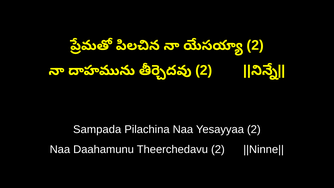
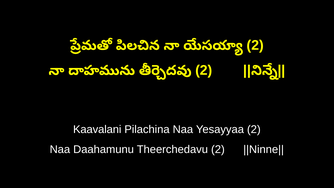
Sampada: Sampada -> Kaavalani
